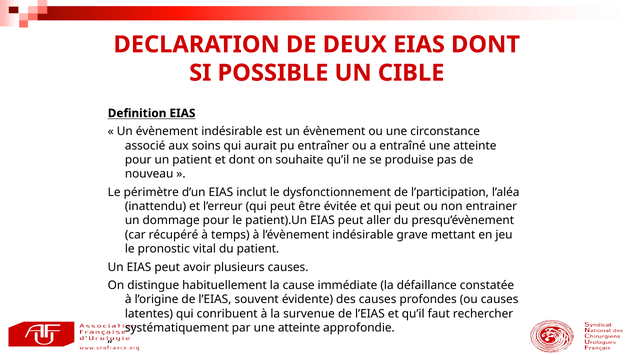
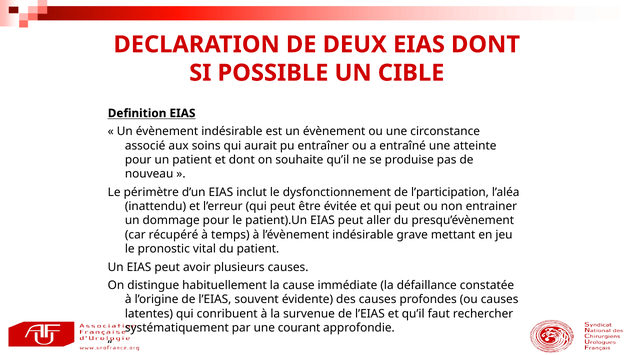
par une atteinte: atteinte -> courant
